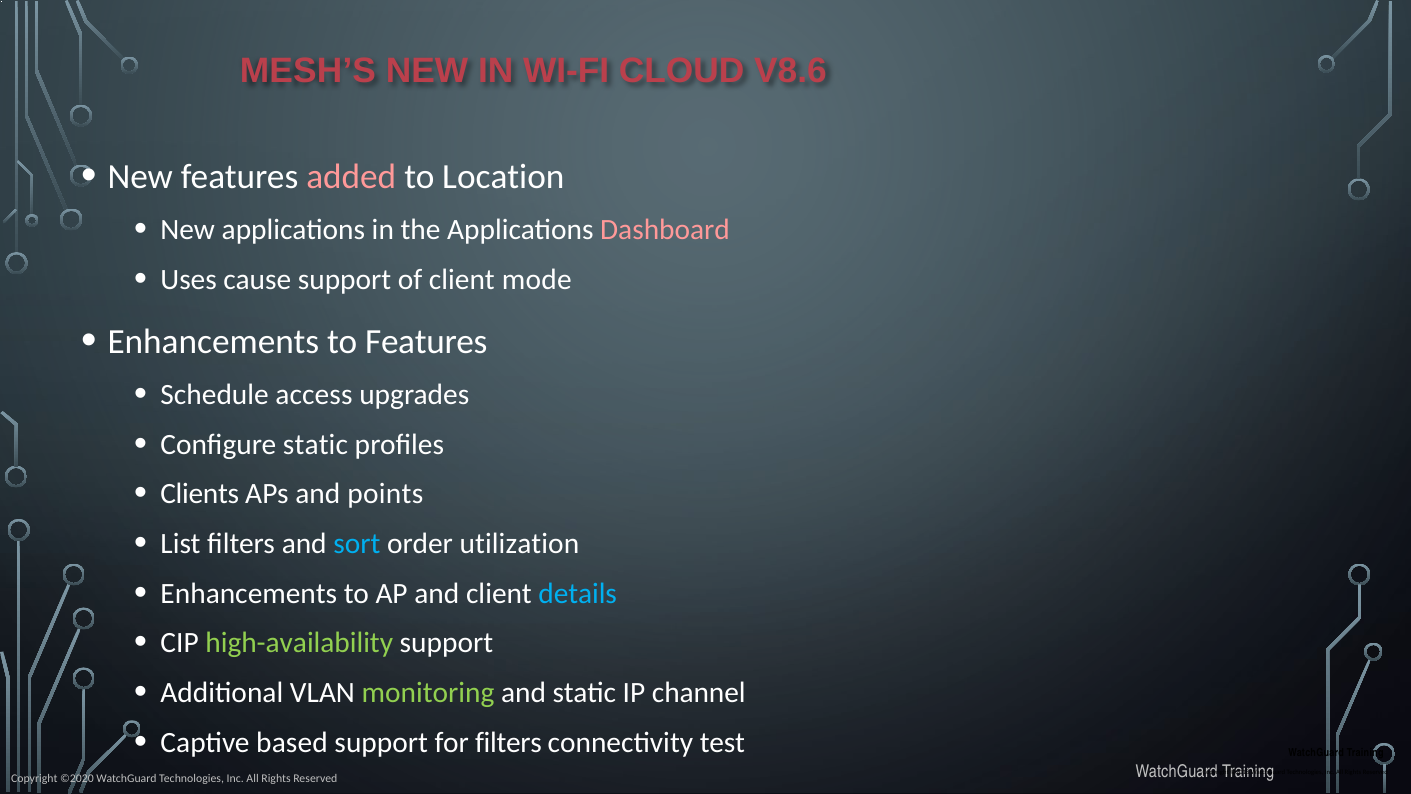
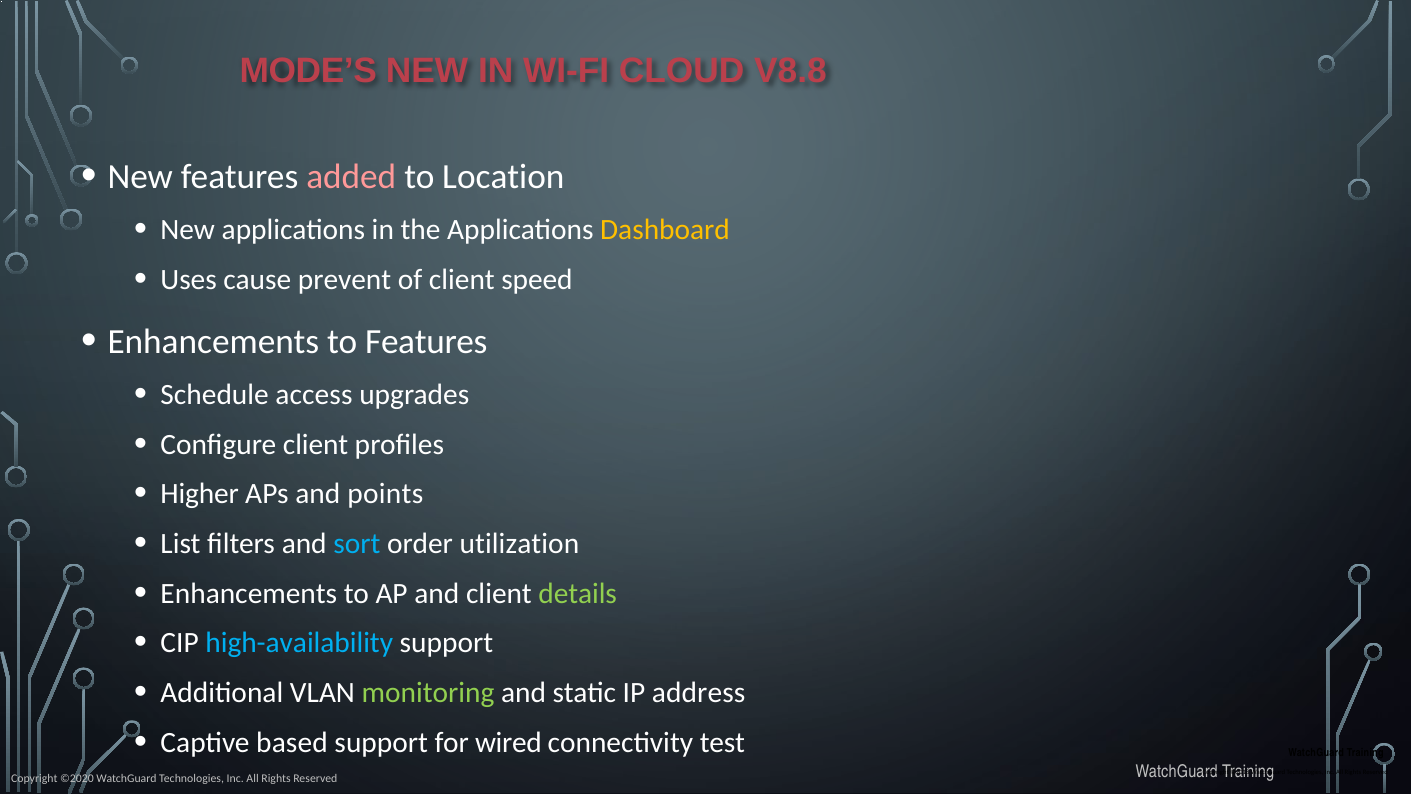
MESH’S: MESH’S -> MODE’S
V8.6: V8.6 -> V8.8
Dashboard colour: pink -> yellow
cause support: support -> prevent
mode: mode -> speed
Configure static: static -> client
Clients: Clients -> Higher
details colour: light blue -> light green
high-availability colour: light green -> light blue
channel: channel -> address
for filters: filters -> wired
